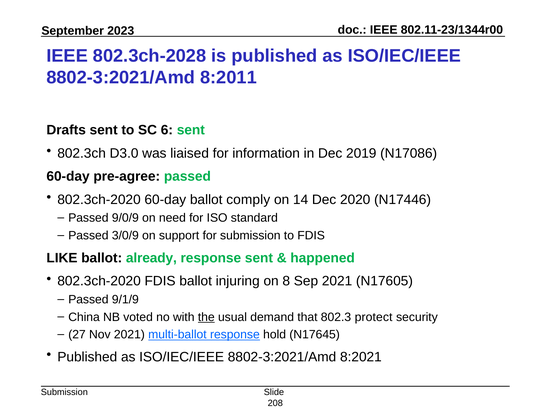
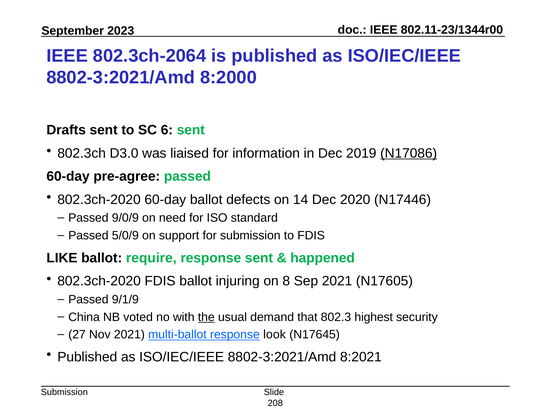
802.3ch-2028: 802.3ch-2028 -> 802.3ch-2064
8:2011: 8:2011 -> 8:2000
N17086 underline: none -> present
comply: comply -> defects
3/0/9: 3/0/9 -> 5/0/9
already: already -> require
protect: protect -> highest
hold: hold -> look
